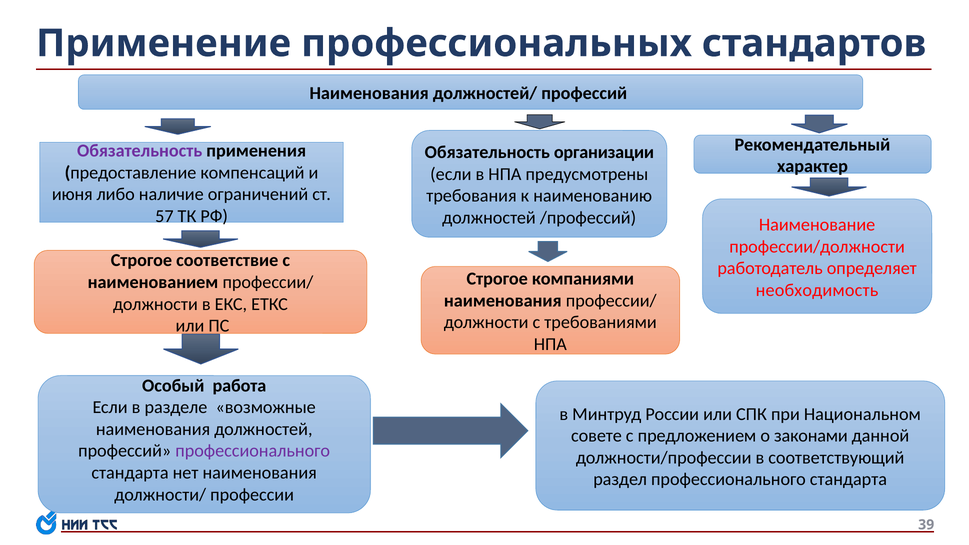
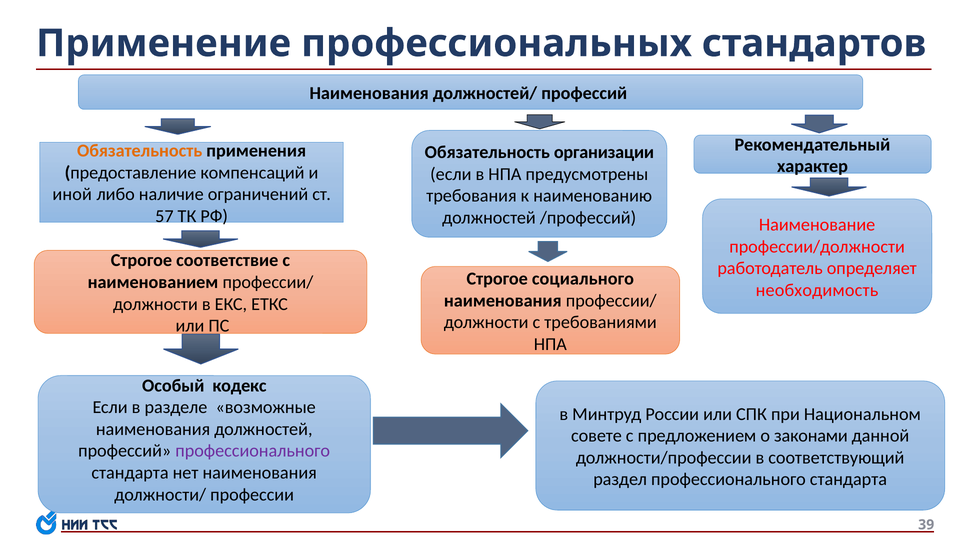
Обязательность at (140, 151) colour: purple -> orange
июня: июня -> иной
компаниями: компаниями -> социального
работа: работа -> кодекс
